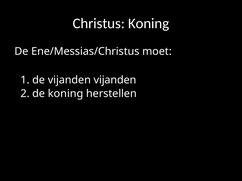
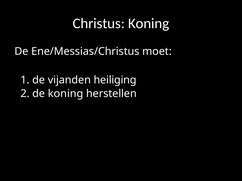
vijanden vijanden: vijanden -> heiliging
